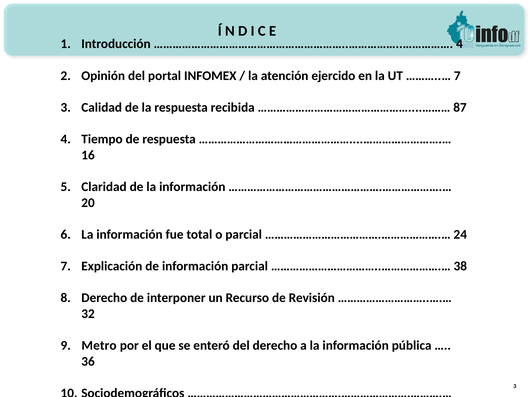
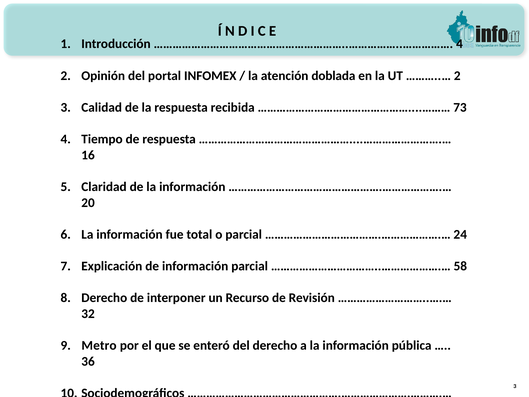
ejercido: ejercido -> doblada
7 at (457, 76): 7 -> 2
87: 87 -> 73
38: 38 -> 58
